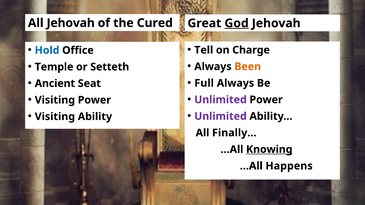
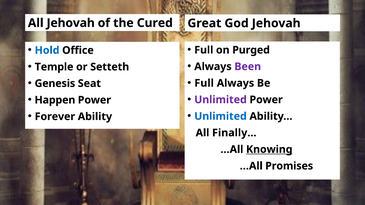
God underline: present -> none
Tell at (204, 50): Tell -> Full
Charge: Charge -> Purged
Been colour: orange -> purple
Ancient: Ancient -> Genesis
Visiting at (55, 100): Visiting -> Happen
Unlimited at (221, 116) colour: purple -> blue
Visiting at (55, 117): Visiting -> Forever
Happens: Happens -> Promises
